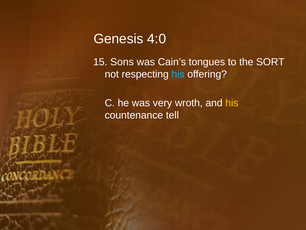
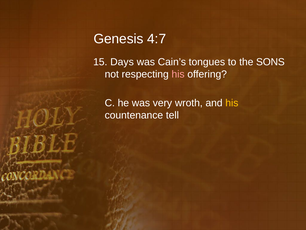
4:0: 4:0 -> 4:7
Sons: Sons -> Days
SORT: SORT -> SONS
his at (178, 74) colour: light blue -> pink
